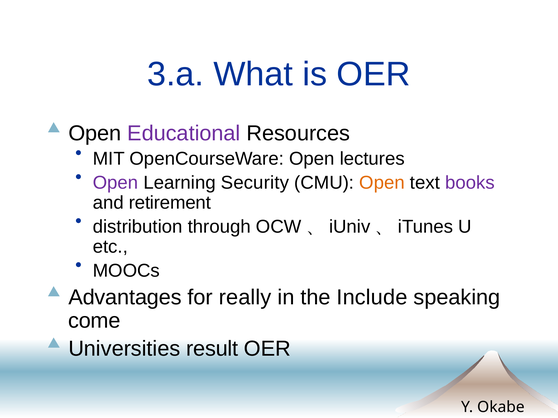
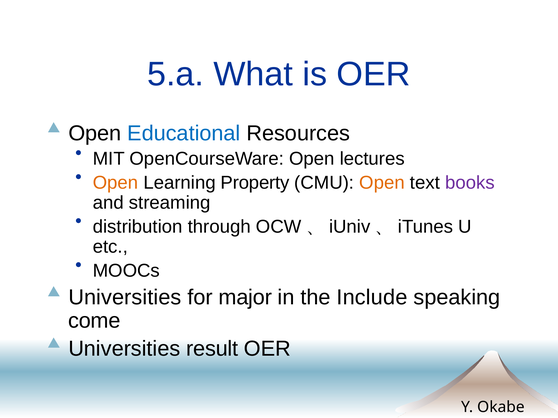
3.a: 3.a -> 5.a
Educational colour: purple -> blue
Open at (116, 183) colour: purple -> orange
Security: Security -> Property
retirement: retirement -> streaming
Advantages at (125, 298): Advantages -> Universities
really: really -> major
